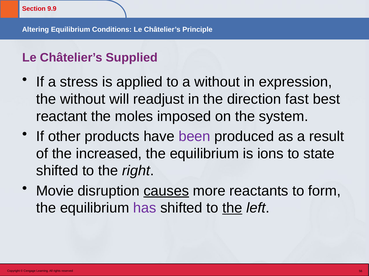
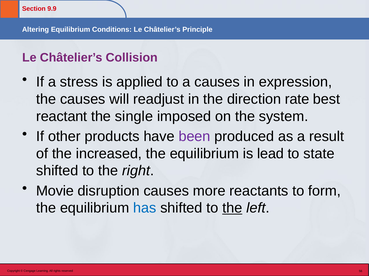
Supplied: Supplied -> Collision
a without: without -> causes
the without: without -> causes
fast: fast -> rate
moles: moles -> single
ions: ions -> lead
causes at (166, 191) underline: present -> none
has colour: purple -> blue
